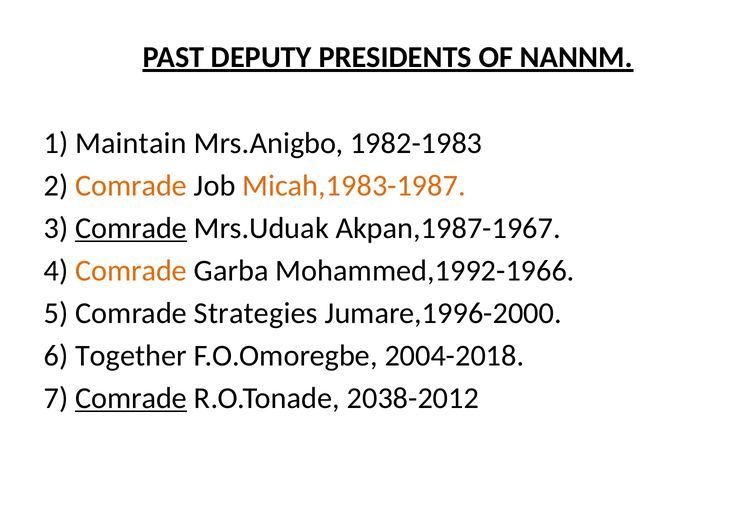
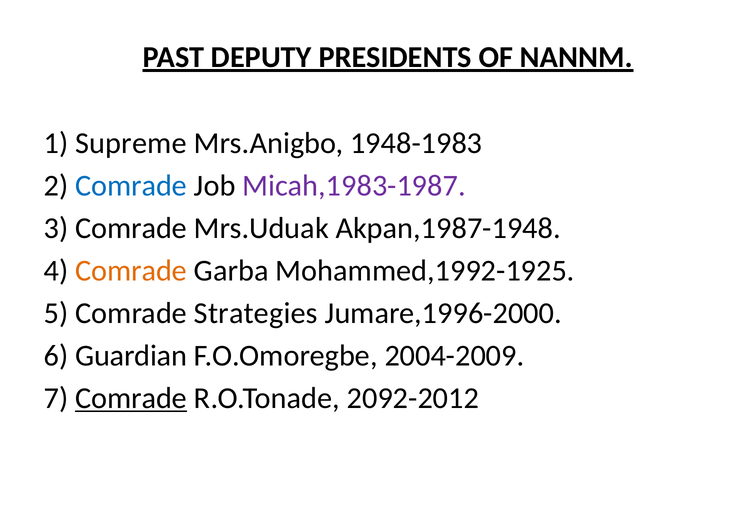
Maintain: Maintain -> Supreme
1982-1983: 1982-1983 -> 1948-1983
Comrade at (131, 186) colour: orange -> blue
Micah,1983-1987 colour: orange -> purple
Comrade at (131, 228) underline: present -> none
Akpan,1987-1967: Akpan,1987-1967 -> Akpan,1987-1948
Mohammed,1992-1966: Mohammed,1992-1966 -> Mohammed,1992-1925
Together: Together -> Guardian
2004-2018: 2004-2018 -> 2004-2009
2038-2012: 2038-2012 -> 2092-2012
